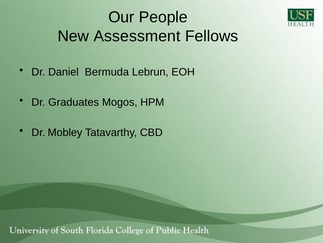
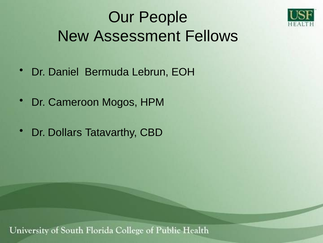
Graduates: Graduates -> Cameroon
Mobley: Mobley -> Dollars
